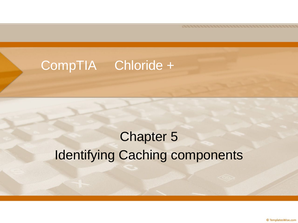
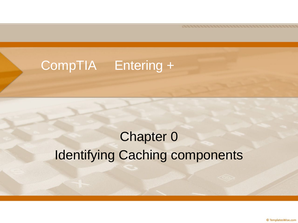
Chloride: Chloride -> Entering
5: 5 -> 0
